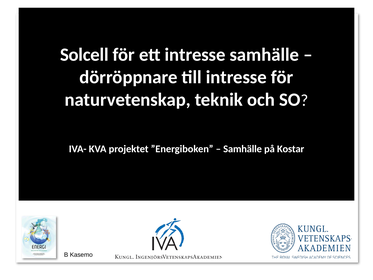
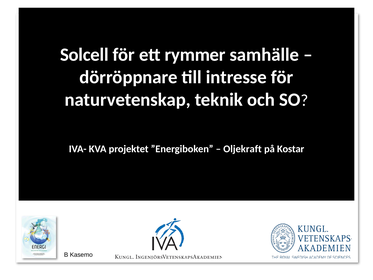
ett intresse: intresse -> rymmer
Samhälle at (243, 149): Samhälle -> Oljekraft
